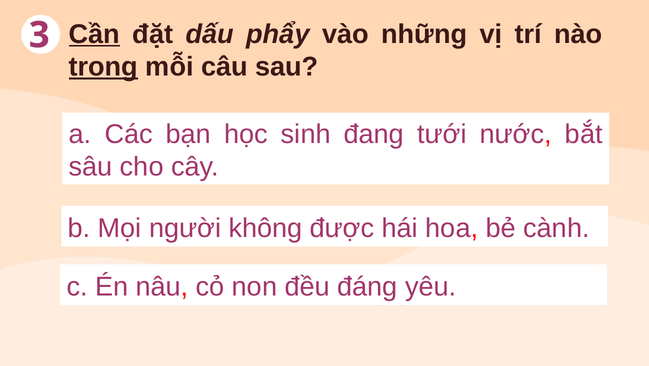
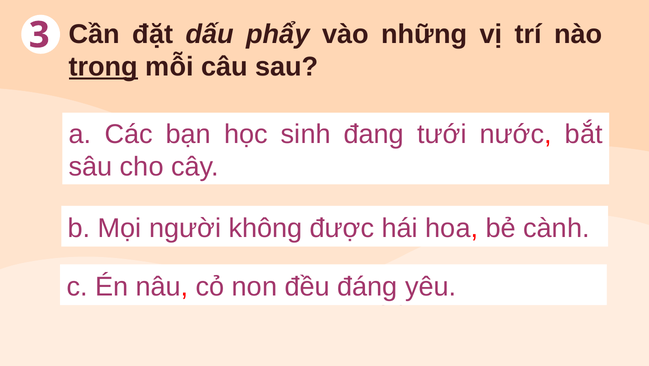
Cần underline: present -> none
